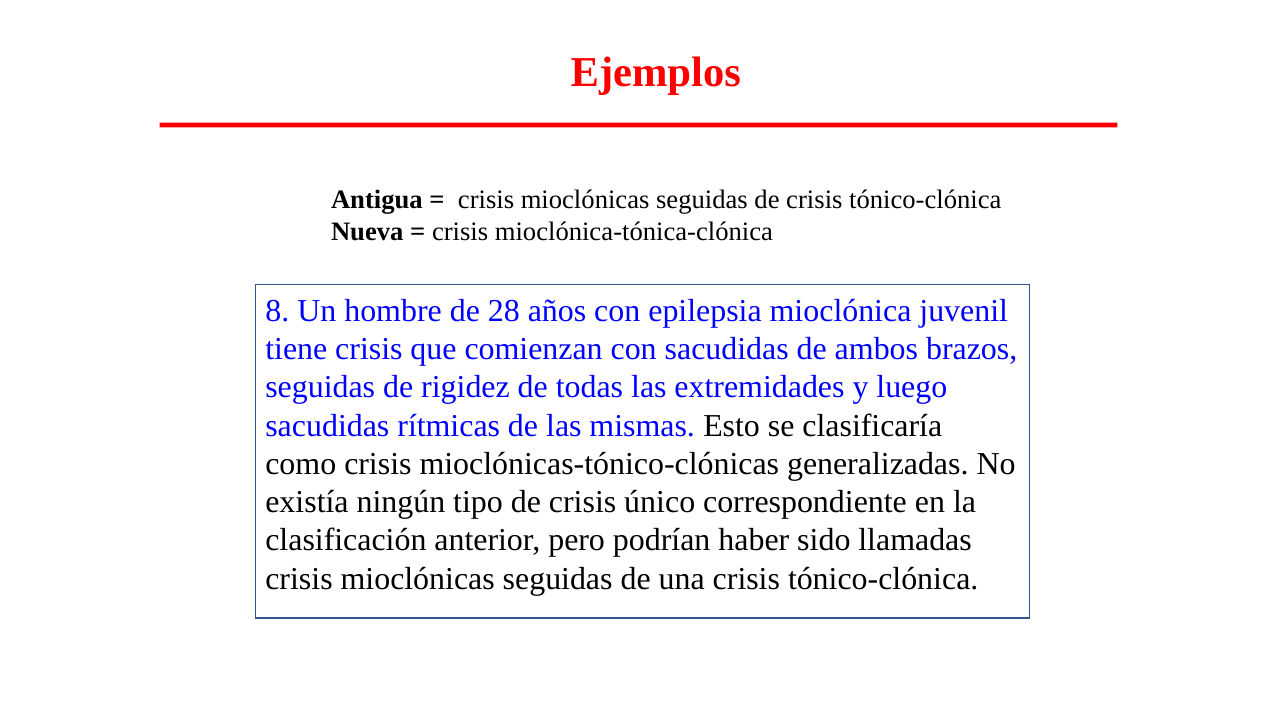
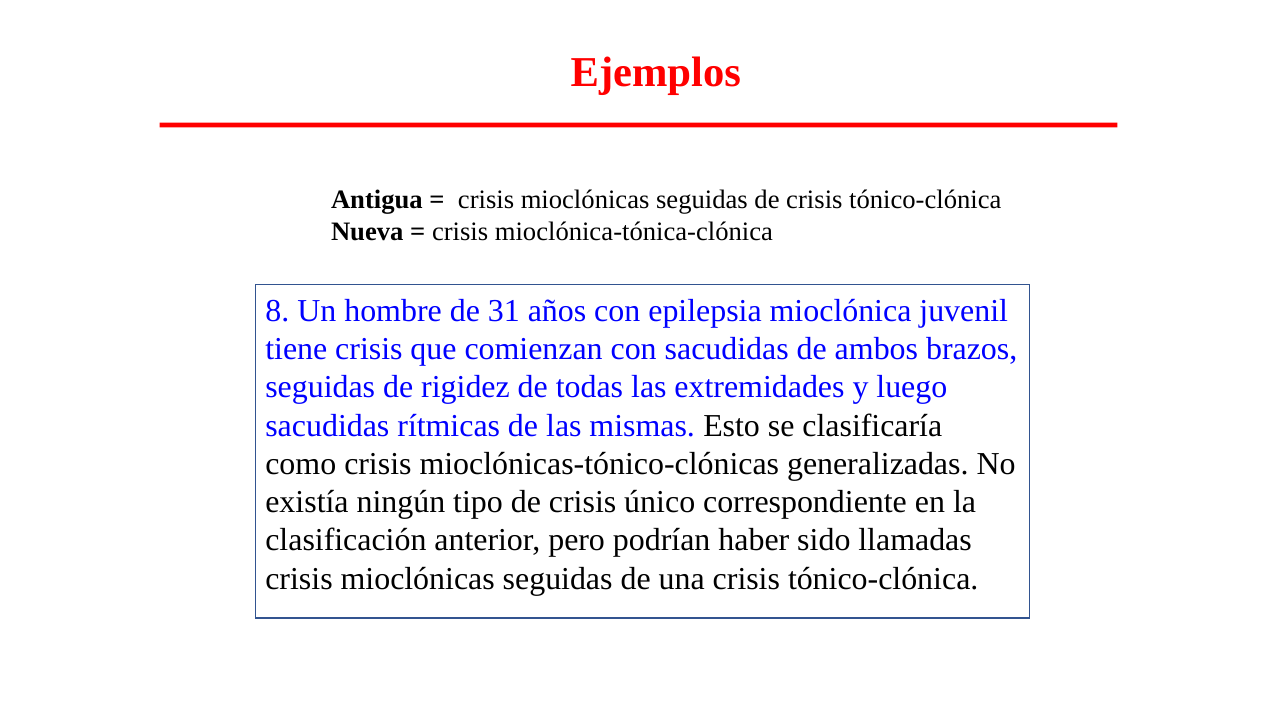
28: 28 -> 31
